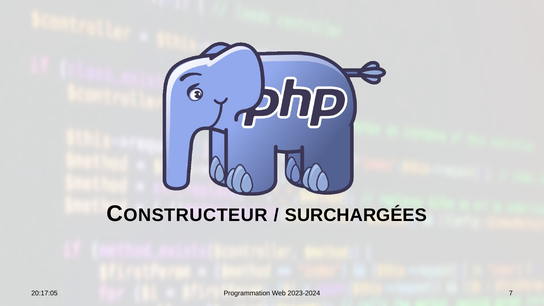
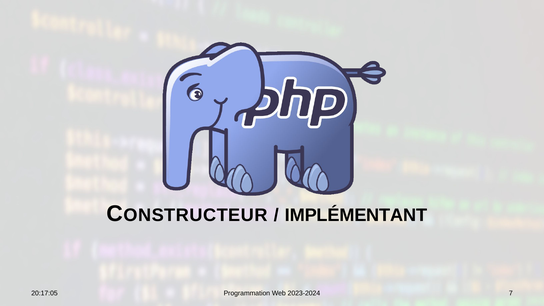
SURCHARGÉES: SURCHARGÉES -> IMPLÉMENTANT
